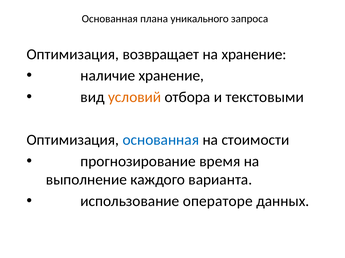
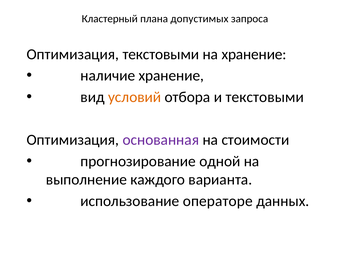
Основанная at (110, 19): Основанная -> Кластерный
уникального: уникального -> допустимых
Оптимизация возвращает: возвращает -> текстовыми
основанная at (161, 140) colour: blue -> purple
время: время -> одной
